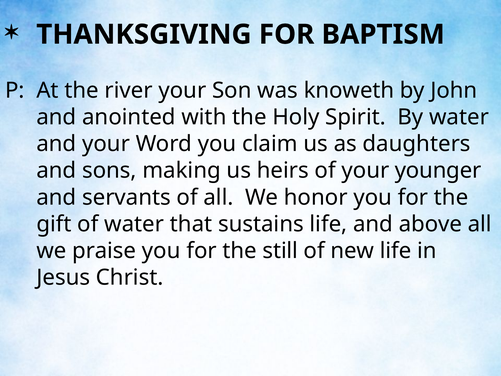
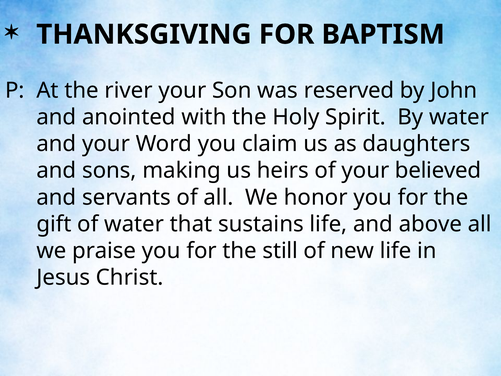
knoweth: knoweth -> reserved
younger: younger -> believed
